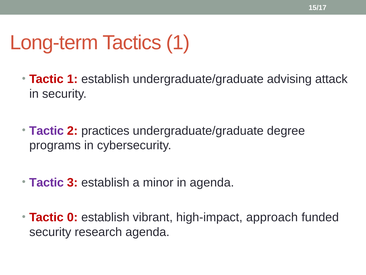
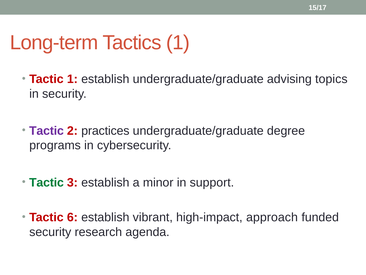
attack: attack -> topics
Tactic at (46, 182) colour: purple -> green
in agenda: agenda -> support
0: 0 -> 6
